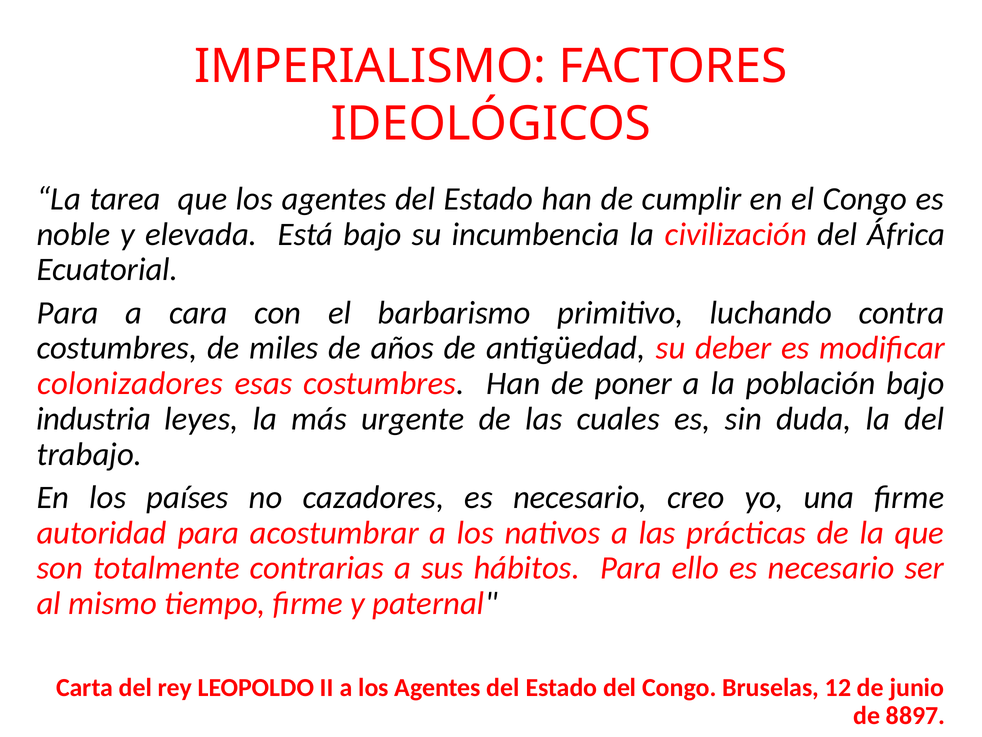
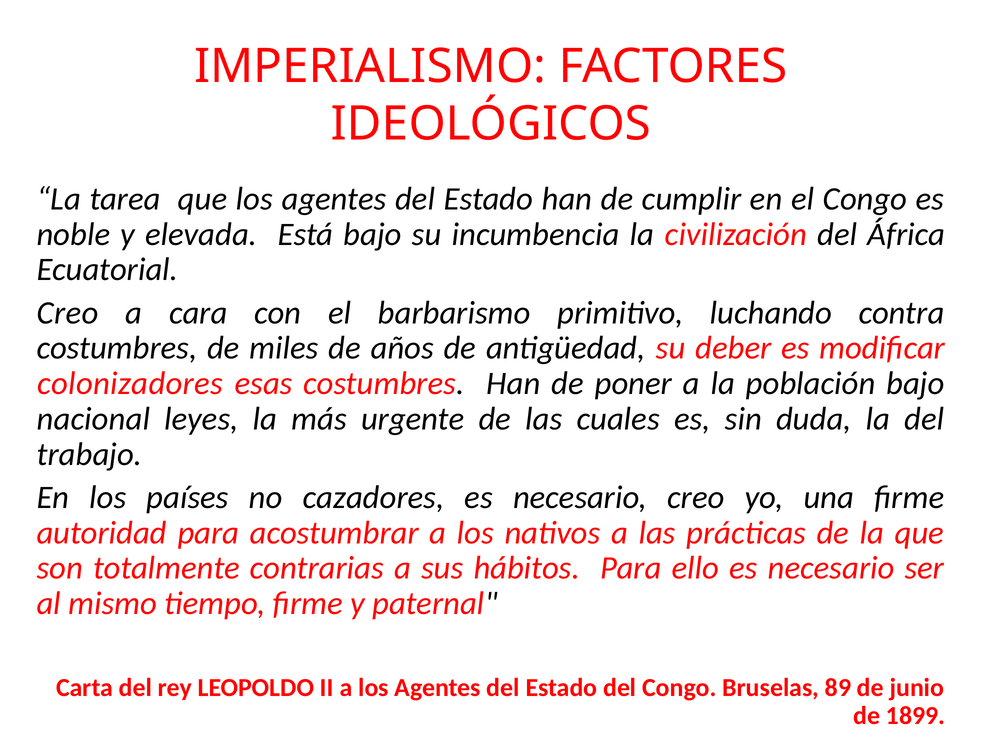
Para at (68, 313): Para -> Creo
industria: industria -> nacional
12: 12 -> 89
8897: 8897 -> 1899
